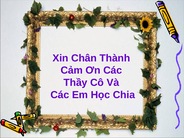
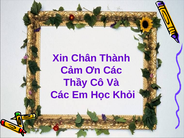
Chia: Chia -> Khỏi
